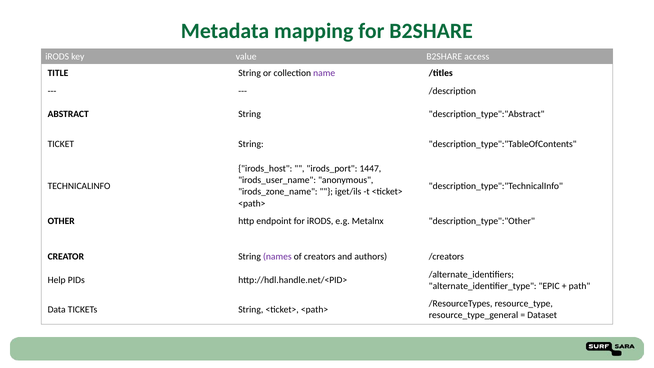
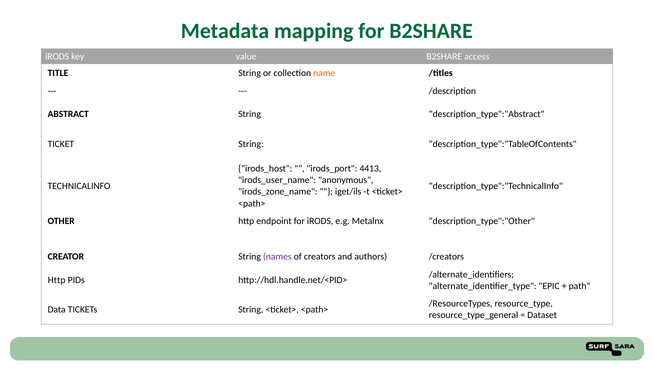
name colour: purple -> orange
1447: 1447 -> 4413
Help at (57, 280): Help -> Http
